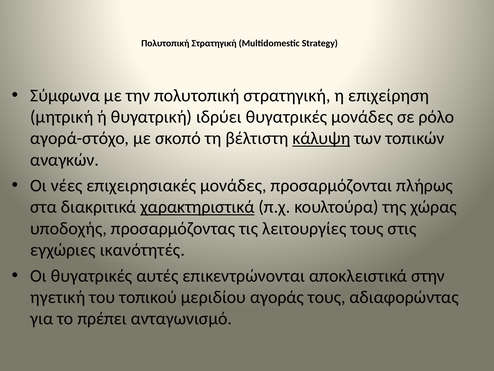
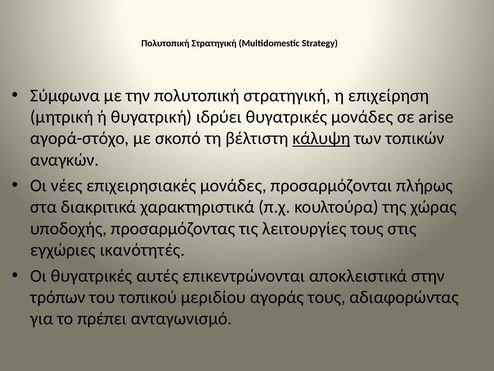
ρόλο: ρόλο -> arise
χαρακτηριστικά underline: present -> none
ηγετική: ηγετική -> τρόπων
